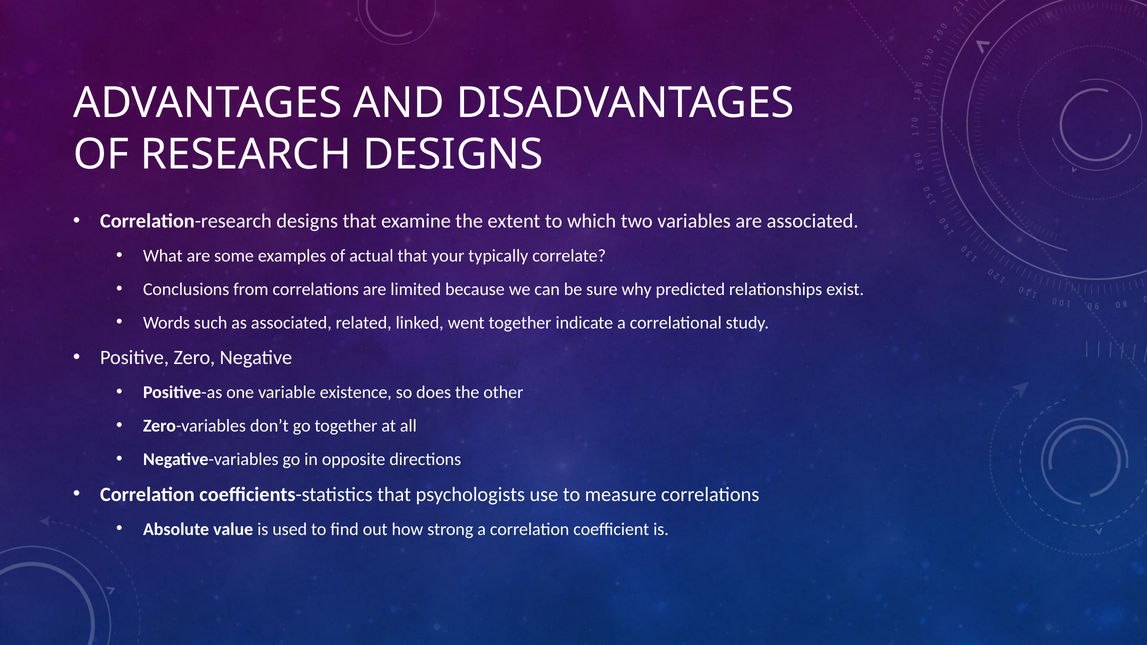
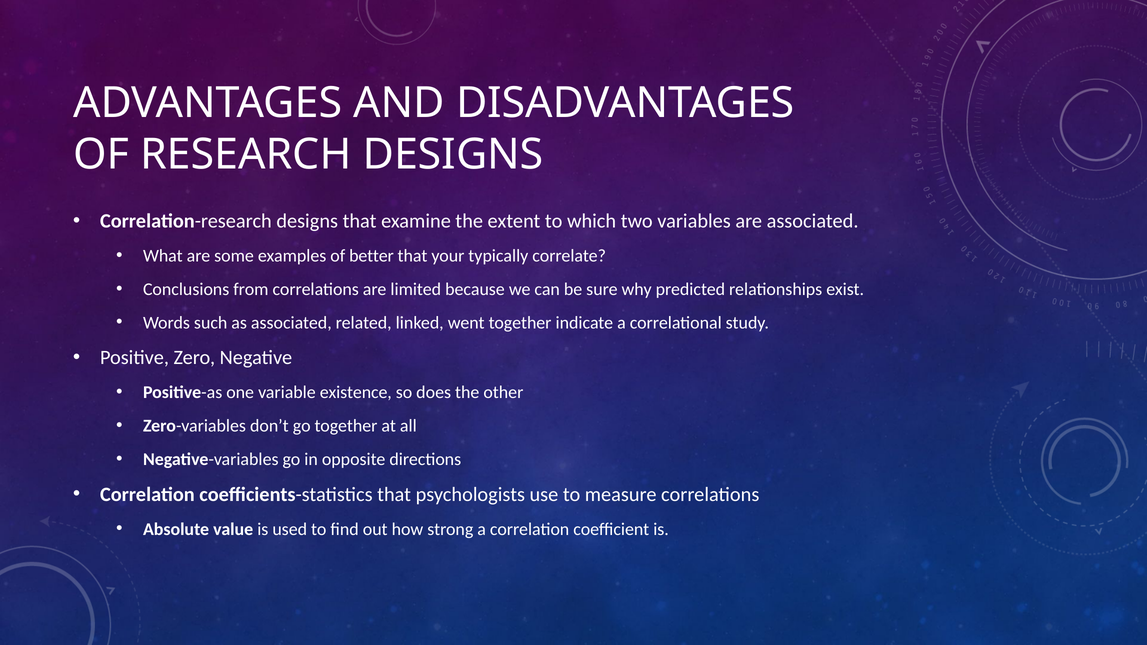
actual: actual -> better
